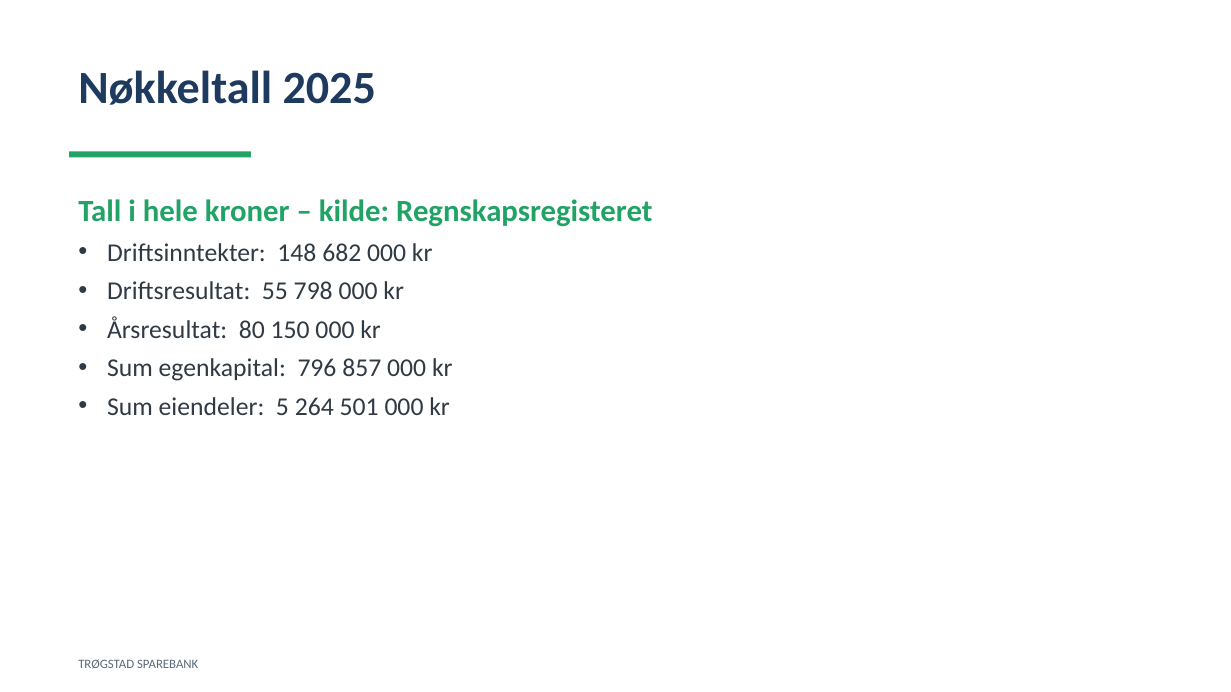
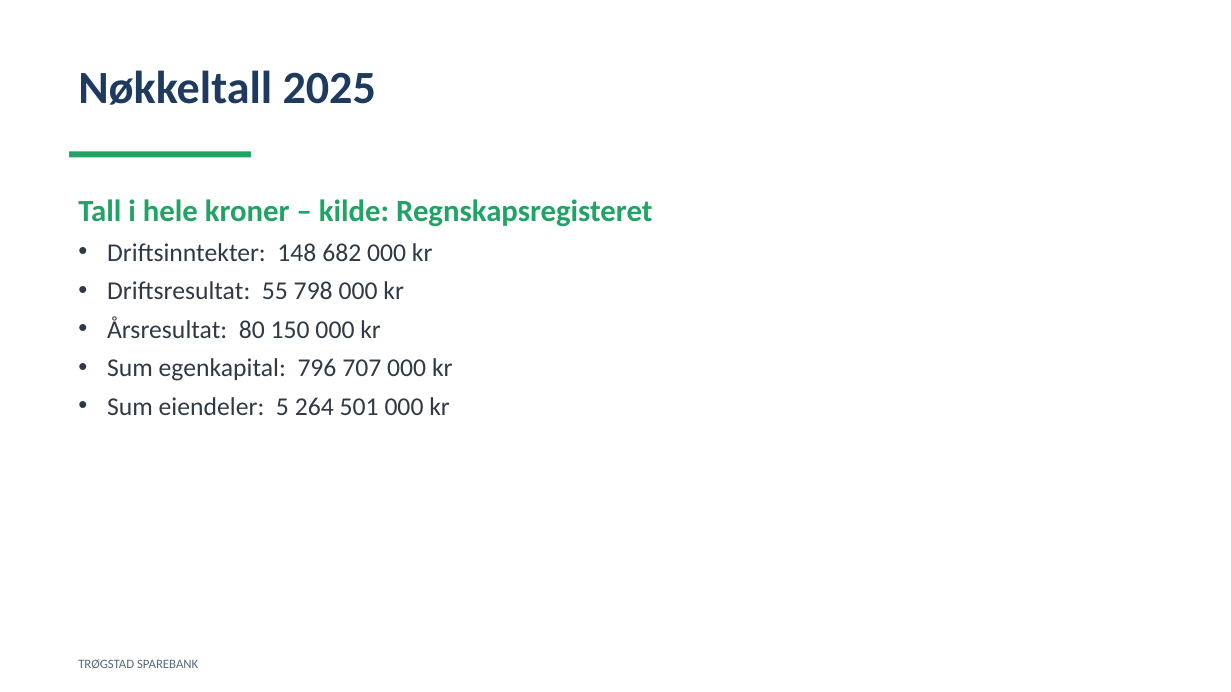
857: 857 -> 707
